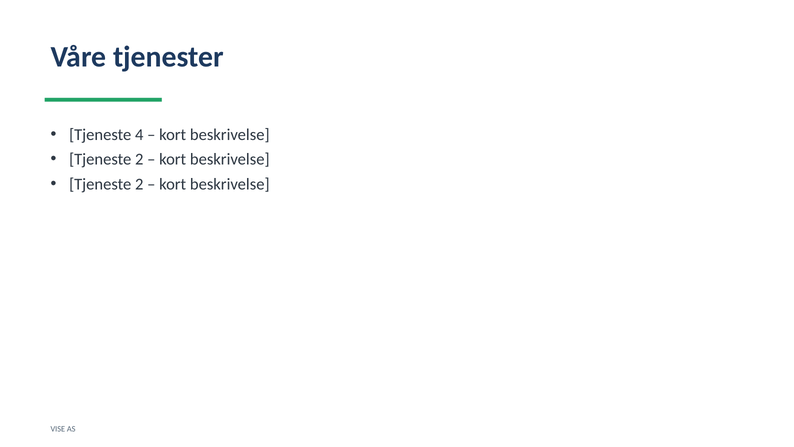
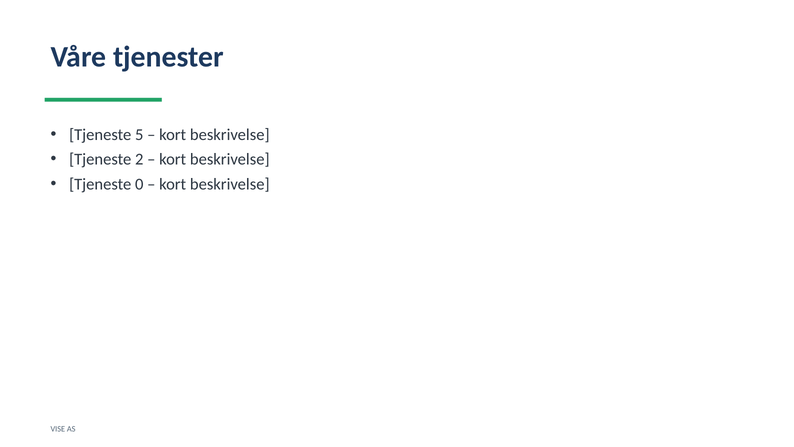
4: 4 -> 5
2 at (139, 184): 2 -> 0
